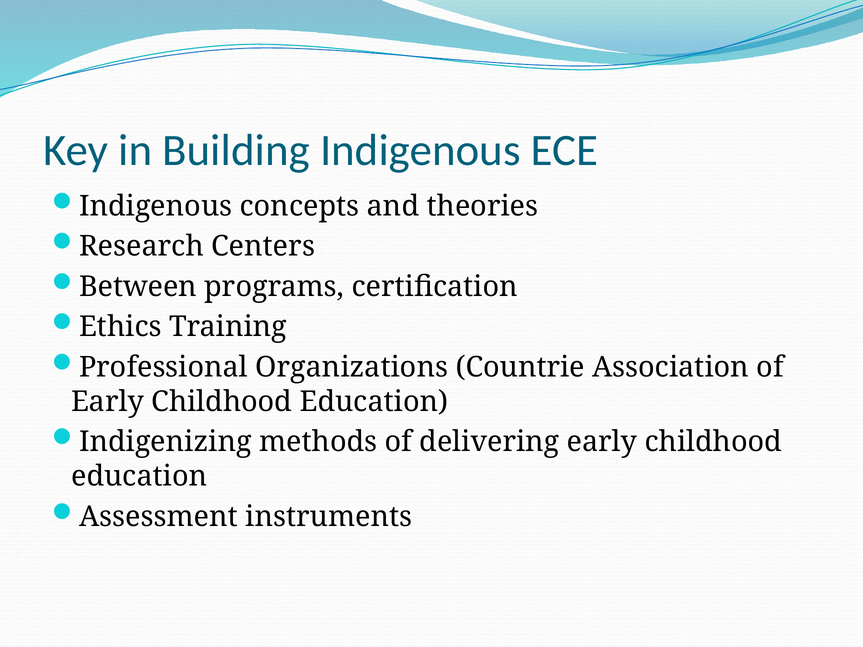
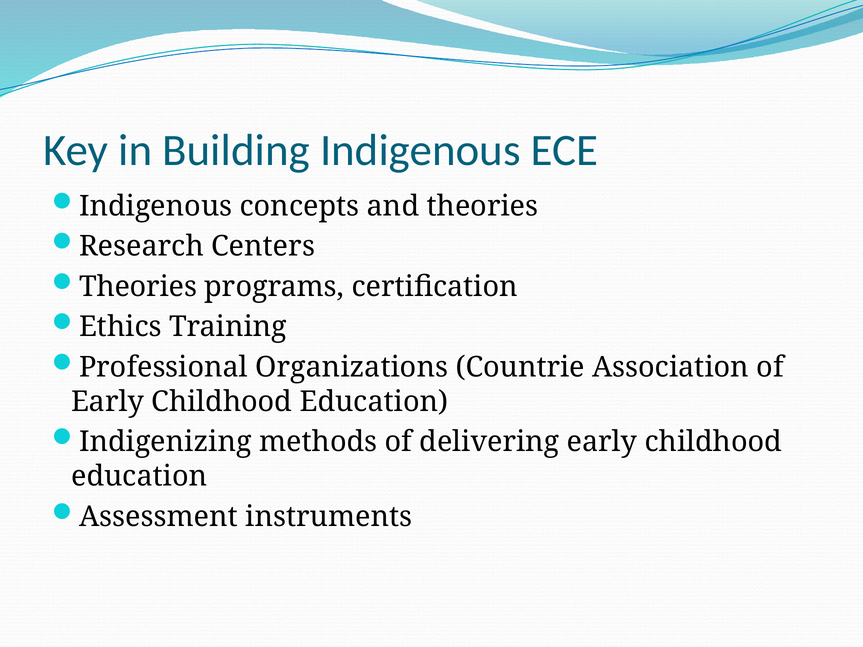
Between at (138, 287): Between -> Theories
